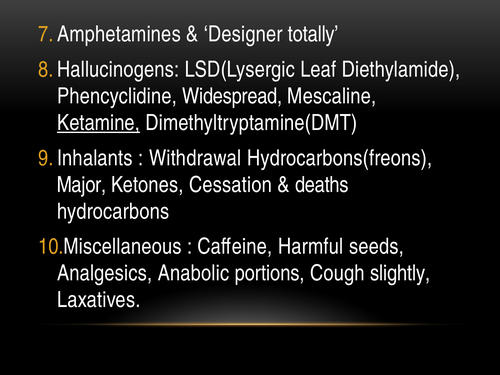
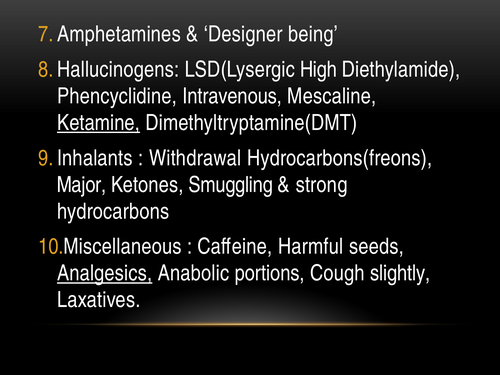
totally: totally -> being
Leaf: Leaf -> High
Widespread: Widespread -> Intravenous
Cessation: Cessation -> Smuggling
deaths: deaths -> strong
Analgesics underline: none -> present
